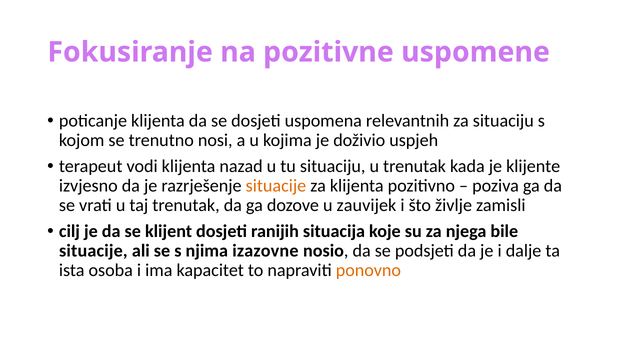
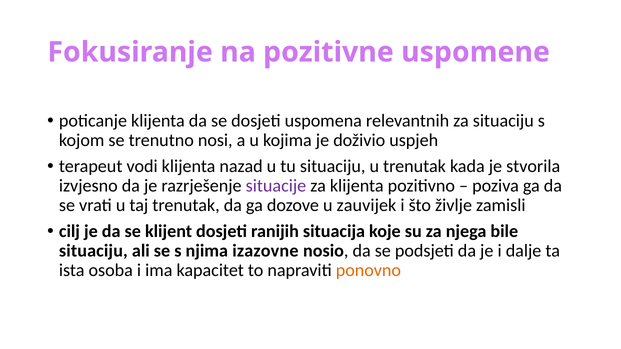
klijente: klijente -> stvorila
situacije at (276, 186) colour: orange -> purple
situacije at (93, 251): situacije -> situaciju
